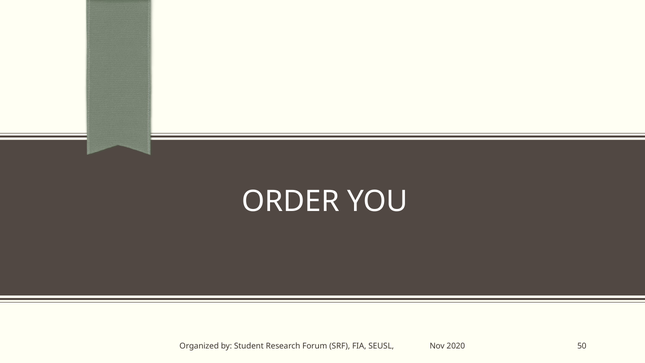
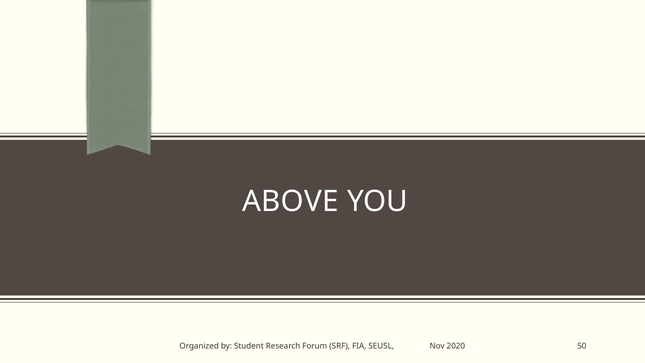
ORDER: ORDER -> ABOVE
